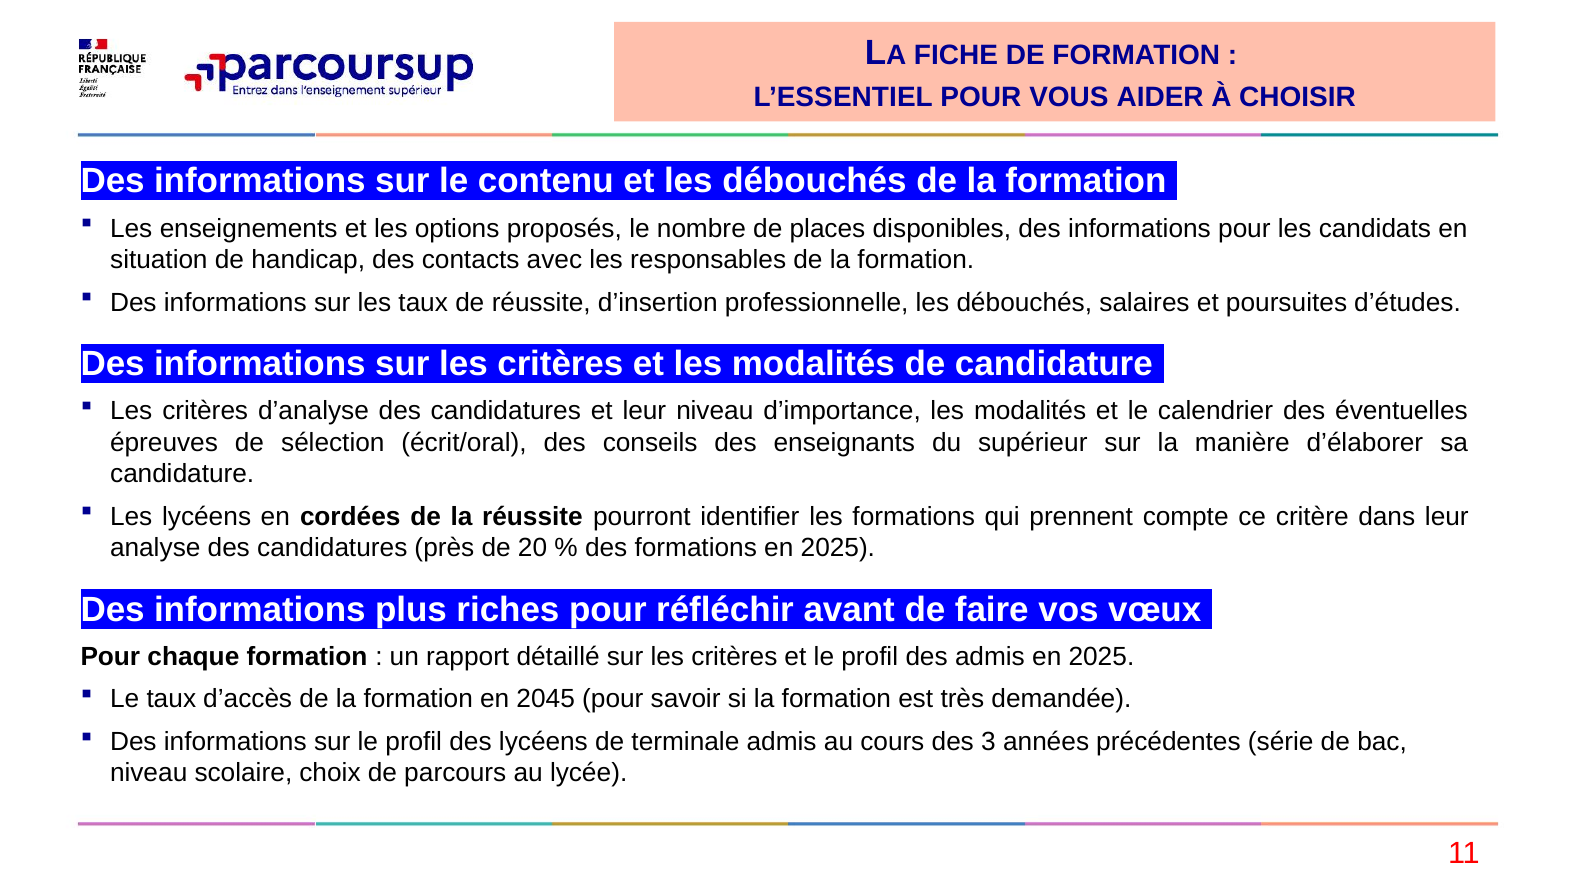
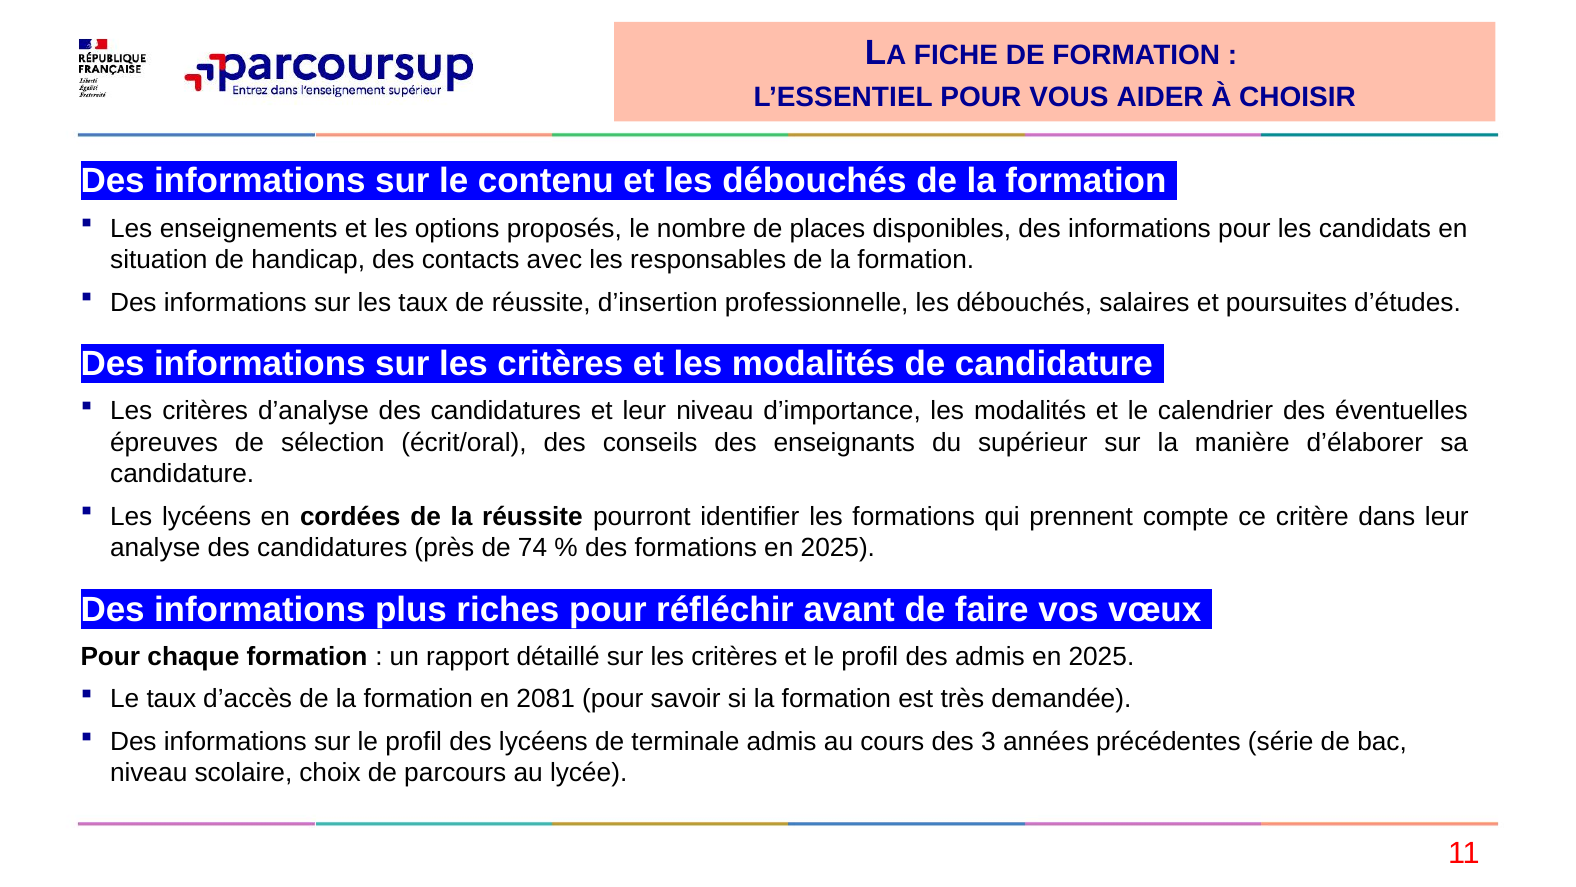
20: 20 -> 74
2045: 2045 -> 2081
